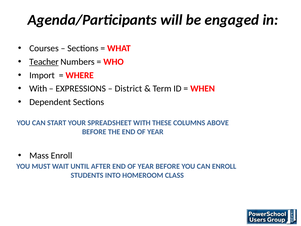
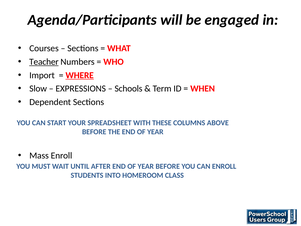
WHERE underline: none -> present
With at (38, 89): With -> Slow
District: District -> Schools
